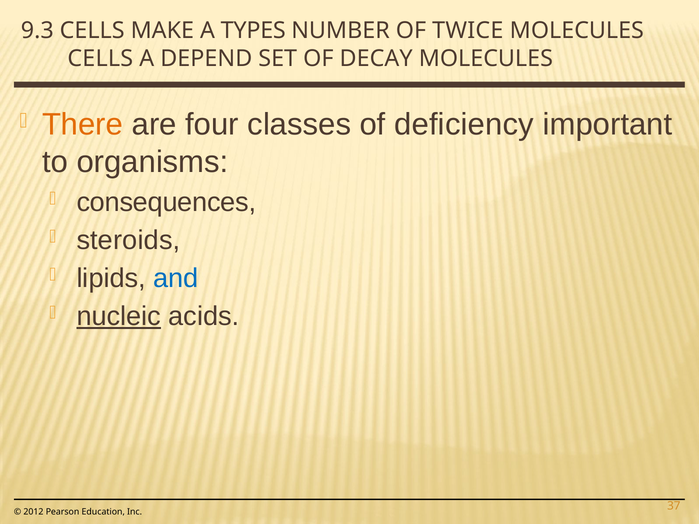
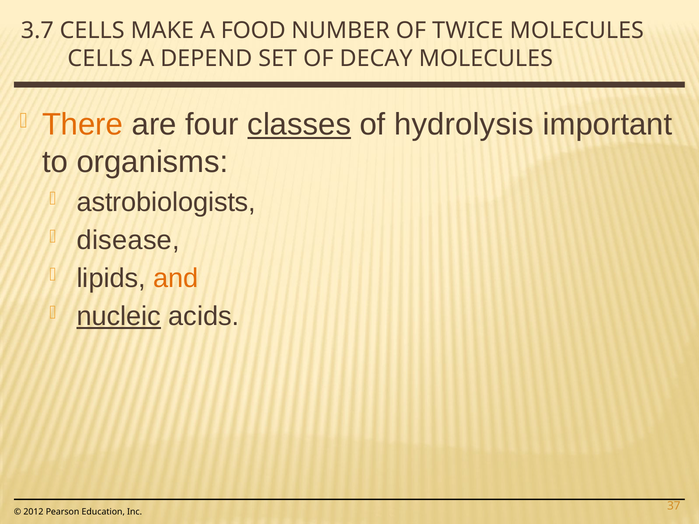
9.3: 9.3 -> 3.7
TYPES: TYPES -> FOOD
classes underline: none -> present
deficiency: deficiency -> hydrolysis
consequences: consequences -> astrobiologists
steroids: steroids -> disease
and colour: blue -> orange
